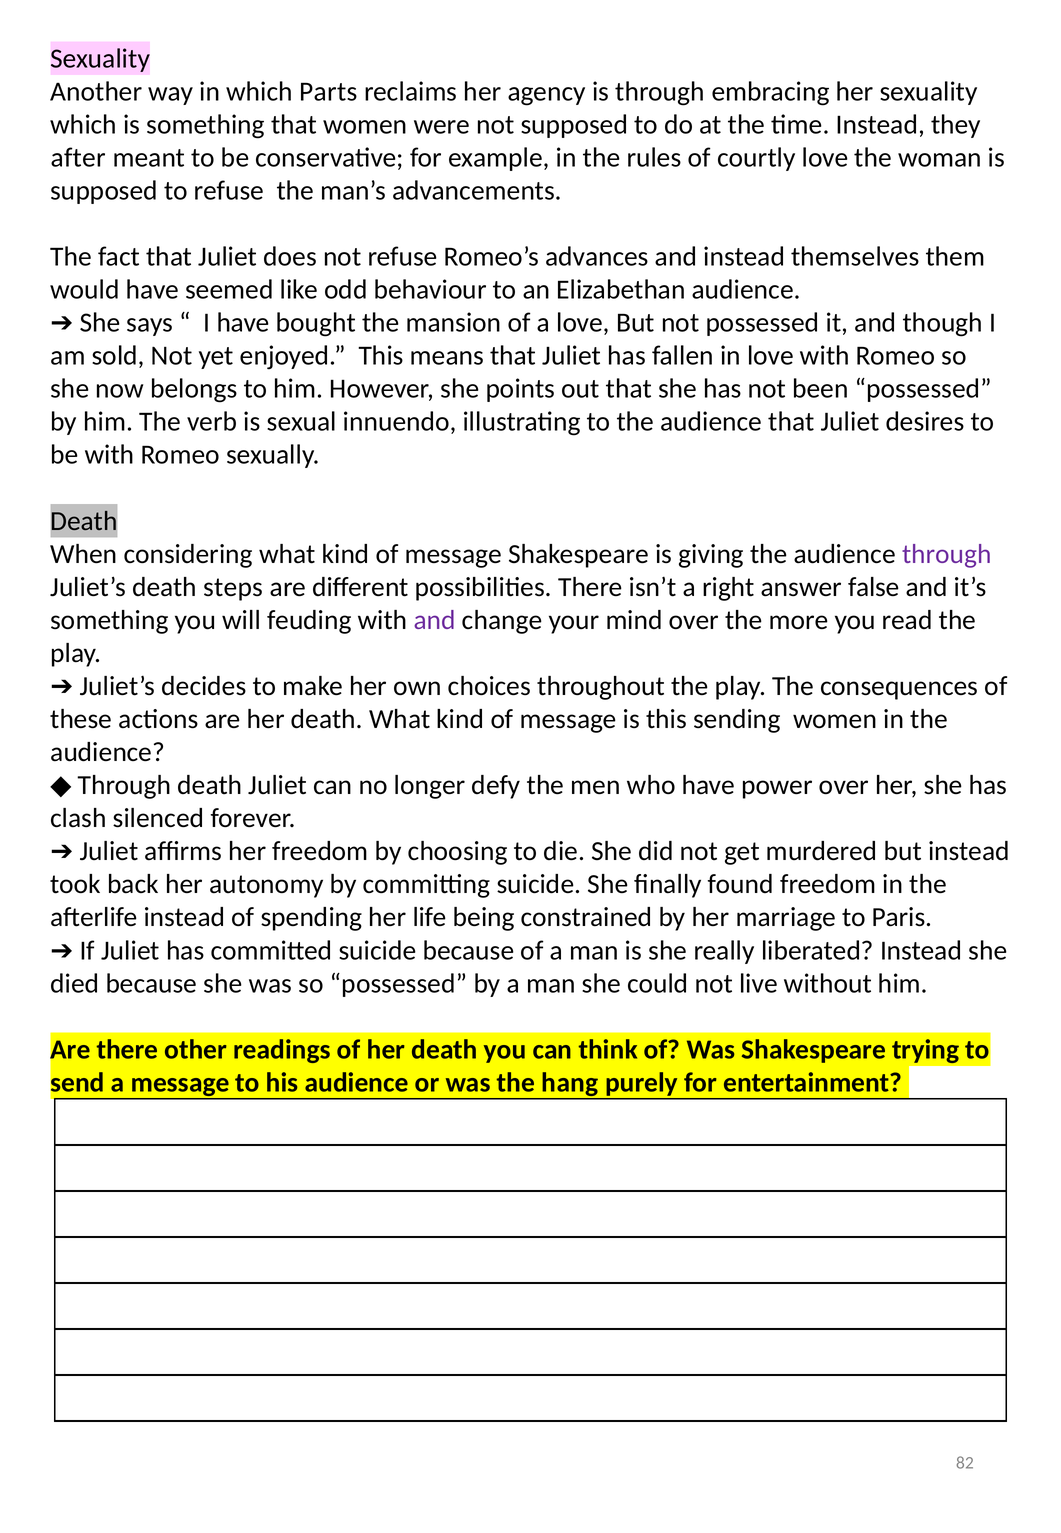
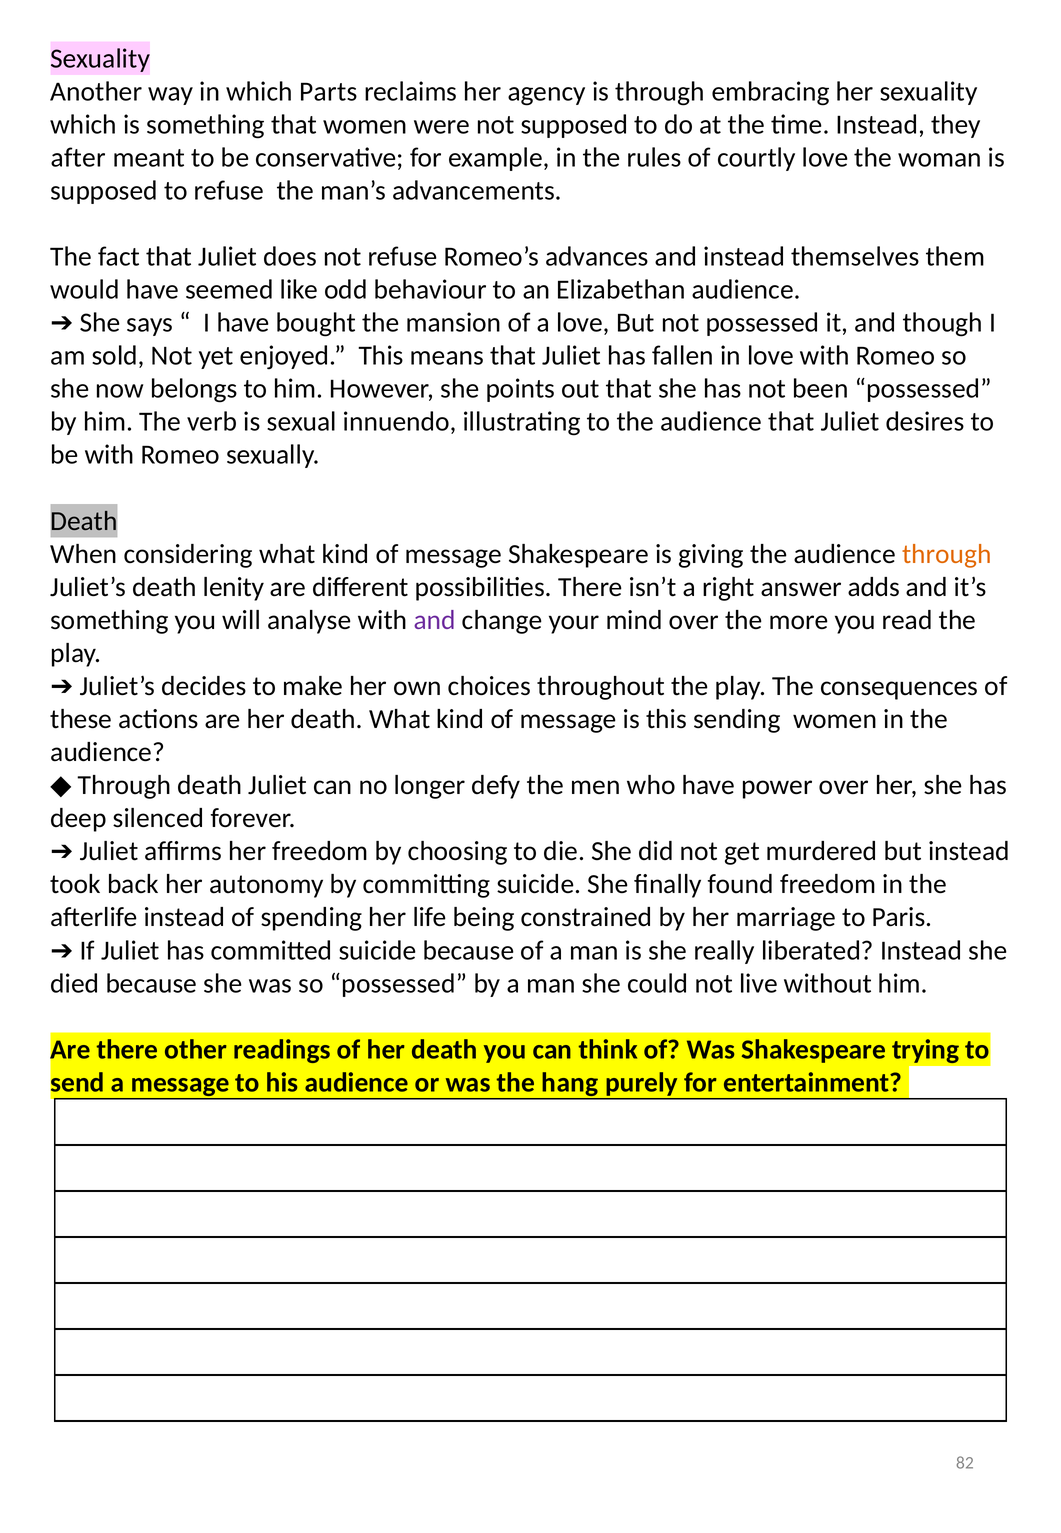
through at (947, 554) colour: purple -> orange
steps: steps -> lenity
false: false -> adds
feuding: feuding -> analyse
clash: clash -> deep
